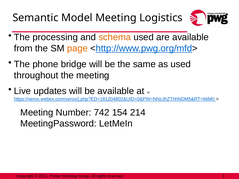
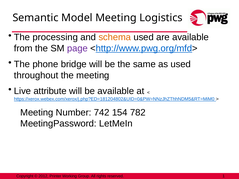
page colour: orange -> purple
updates: updates -> attribute
214: 214 -> 782
